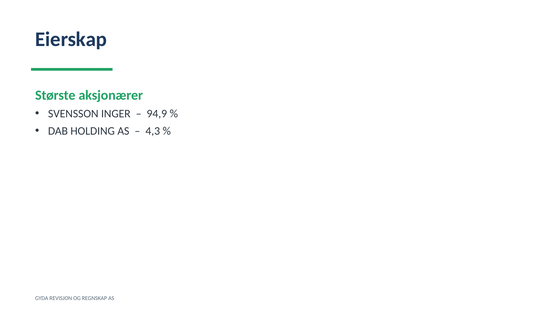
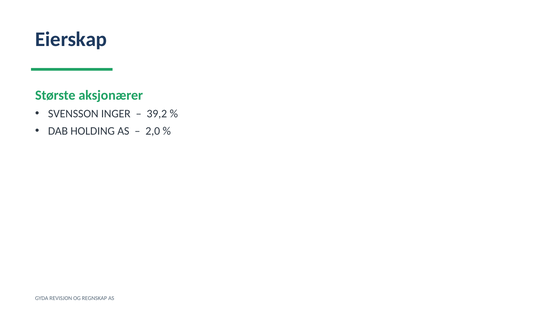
94,9: 94,9 -> 39,2
4,3: 4,3 -> 2,0
